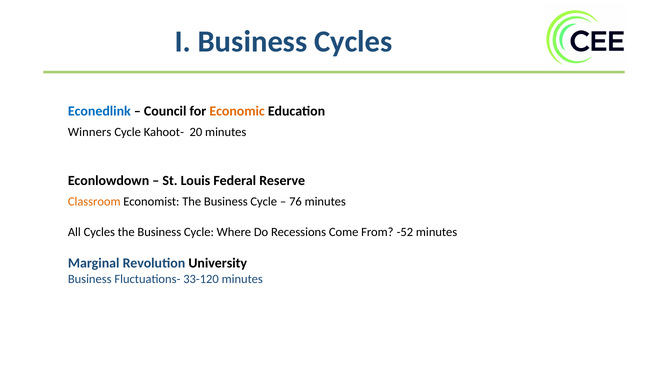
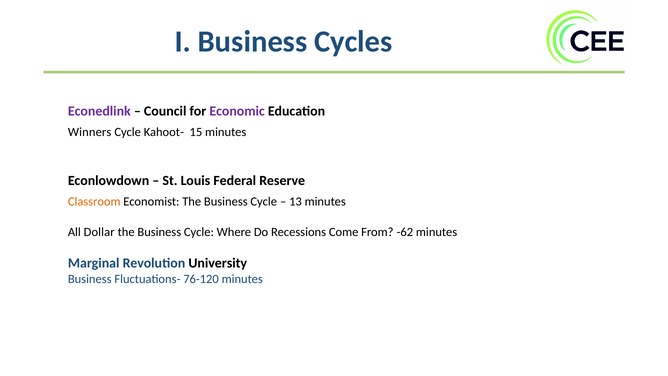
Econedlink colour: blue -> purple
Economic colour: orange -> purple
20: 20 -> 15
76: 76 -> 13
All Cycles: Cycles -> Dollar
-52: -52 -> -62
33-120: 33-120 -> 76-120
